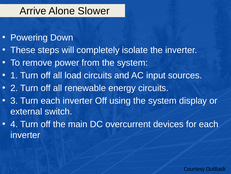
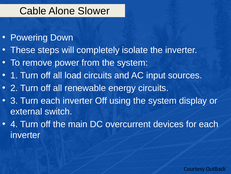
Arrive: Arrive -> Cable
